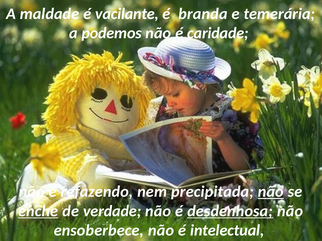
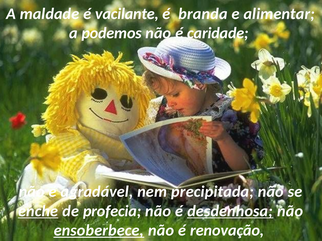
temerária: temerária -> alimentar
refazendo: refazendo -> agradável
não at (271, 192) underline: present -> none
verdade: verdade -> profecia
ensoberbece underline: none -> present
intelectual: intelectual -> renovação
